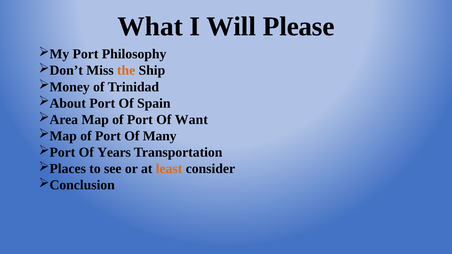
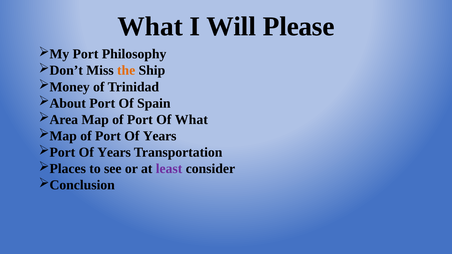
Of Want: Want -> What
Port Of Many: Many -> Years
least colour: orange -> purple
